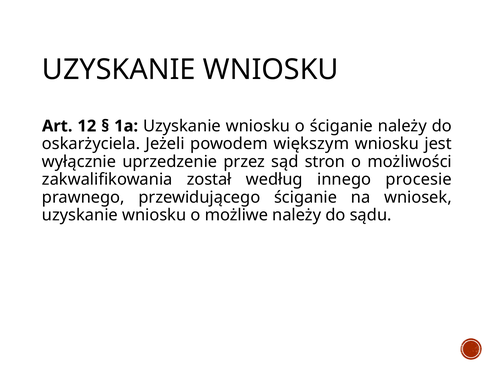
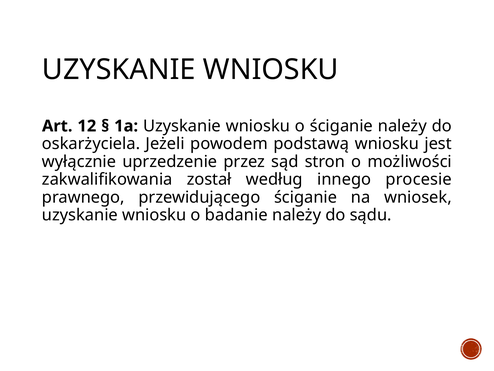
większym: większym -> podstawą
możliwe: możliwe -> badanie
